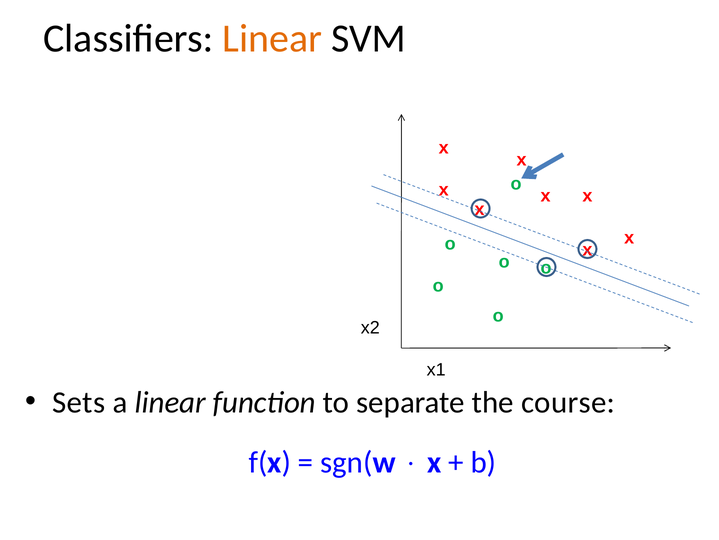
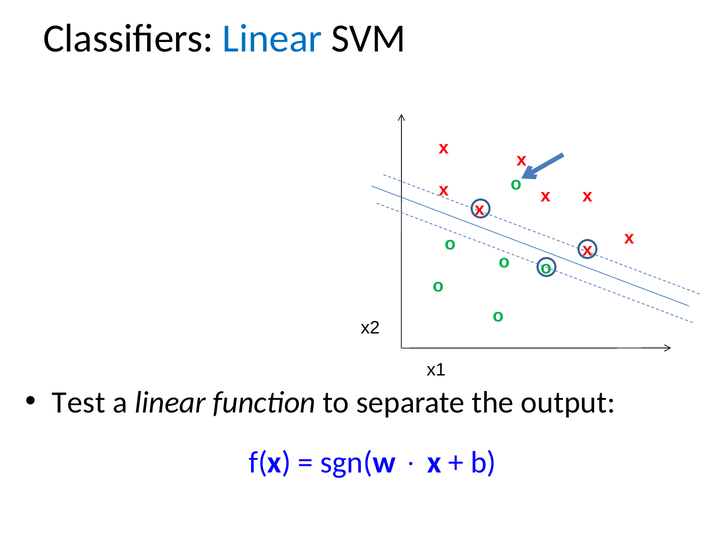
Linear at (272, 39) colour: orange -> blue
Sets: Sets -> Test
course: course -> output
